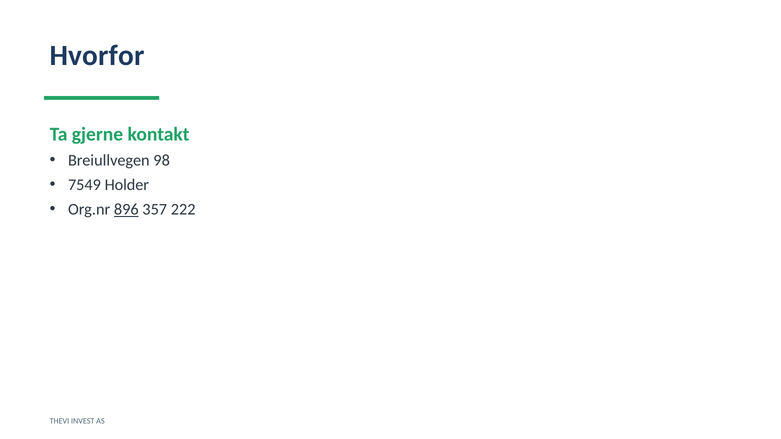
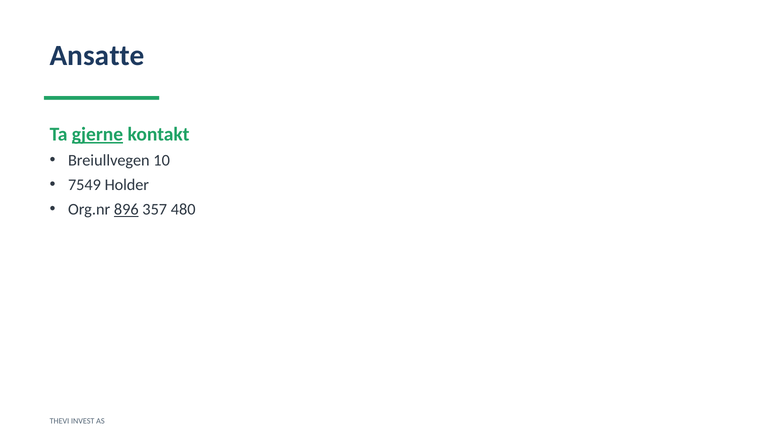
Hvorfor: Hvorfor -> Ansatte
gjerne underline: none -> present
98: 98 -> 10
222: 222 -> 480
